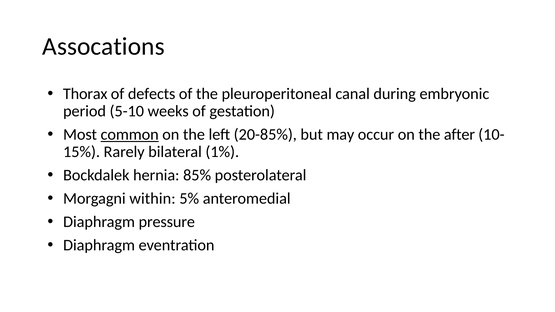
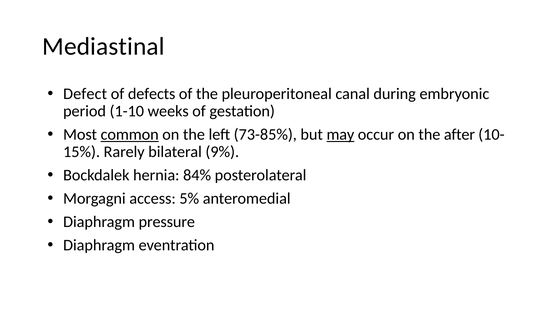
Assocations: Assocations -> Mediastinal
Thorax: Thorax -> Defect
5-10: 5-10 -> 1-10
20-85%: 20-85% -> 73-85%
may underline: none -> present
1%: 1% -> 9%
85%: 85% -> 84%
within: within -> access
